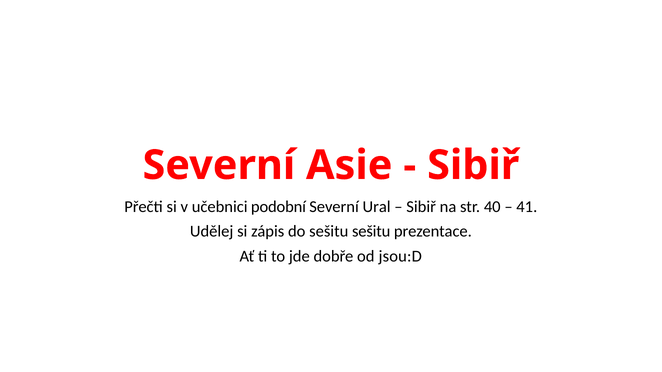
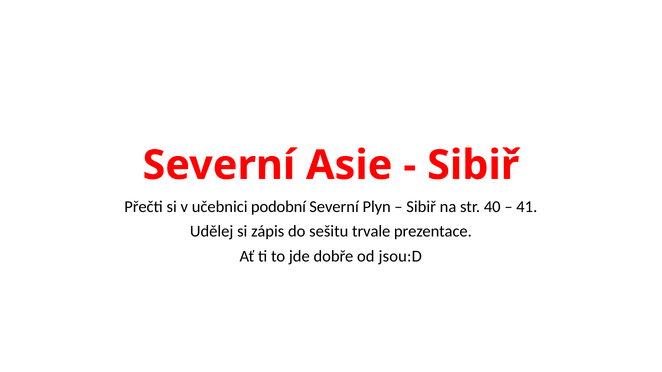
Ural: Ural -> Plyn
sešitu sešitu: sešitu -> trvale
